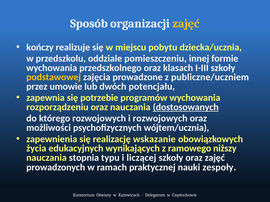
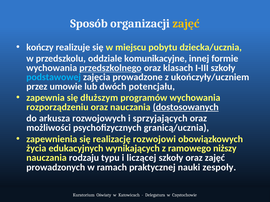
pomieszczeniu: pomieszczeniu -> komunikacyjne
przedszkolnego underline: none -> present
podstawowej colour: yellow -> light blue
publiczne/uczniem: publiczne/uczniem -> ukończyły/uczniem
potrzebie: potrzebie -> dłuższym
którego: którego -> arkusza
i rozwojowych: rozwojowych -> sprzyjających
wójtem/ucznia: wójtem/ucznia -> granicą/ucznia
wskazanie: wskazanie -> rozwojowi
stopnia: stopnia -> rodzaju
